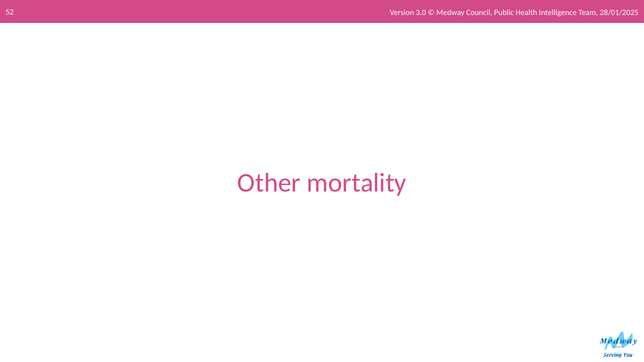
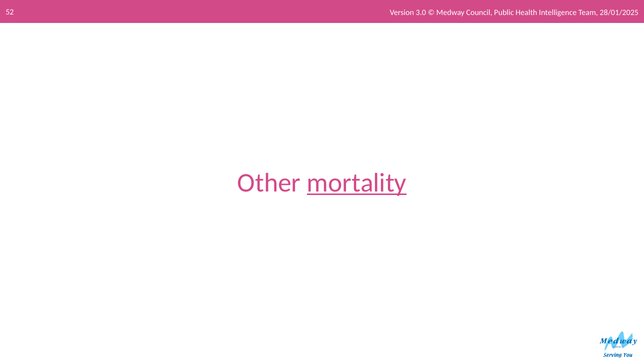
mortality underline: none -> present
